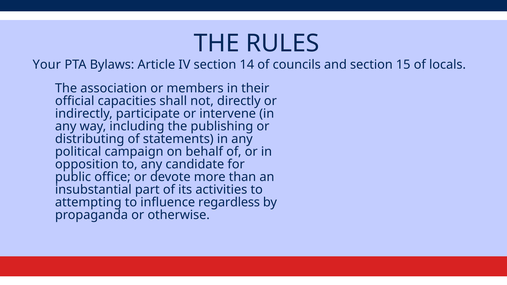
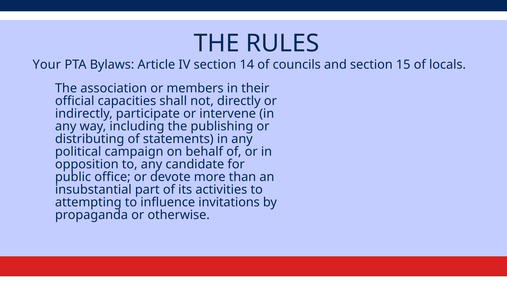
regardless: regardless -> invitations
